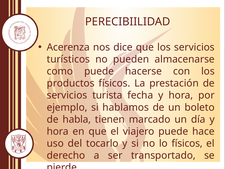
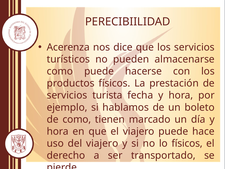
de habla: habla -> como
del tocarlo: tocarlo -> viajero
